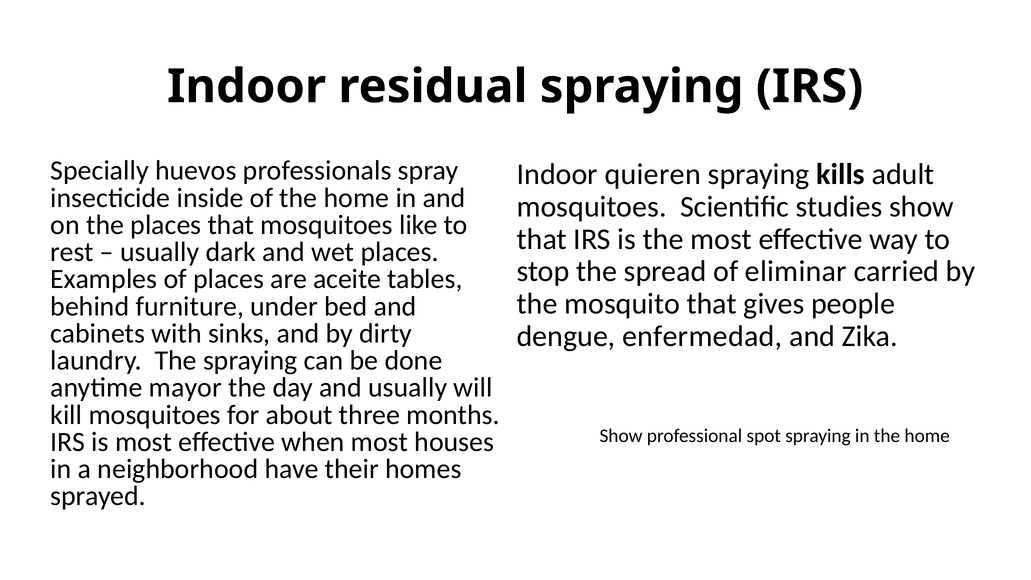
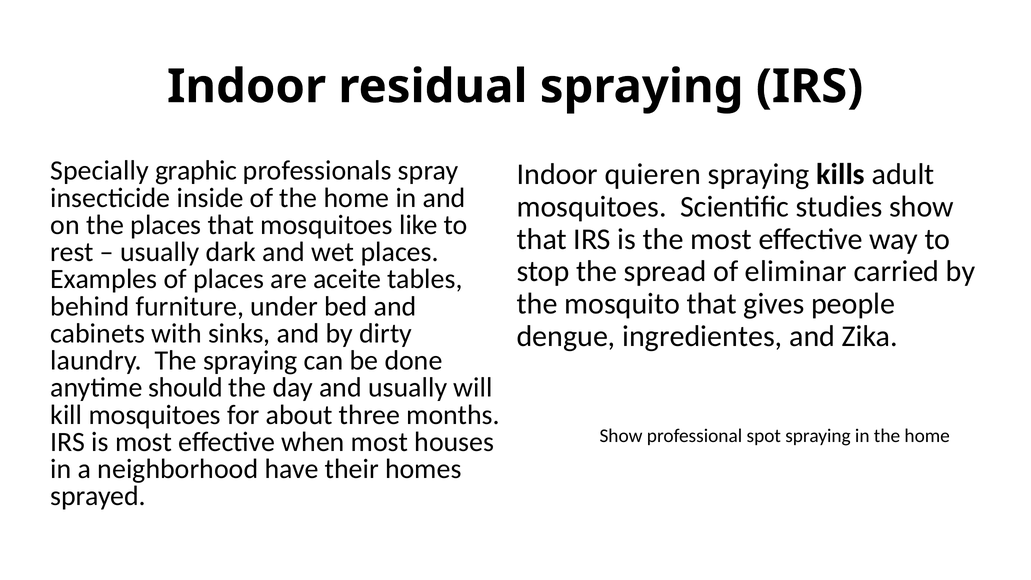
huevos: huevos -> graphic
enfermedad: enfermedad -> ingredientes
mayor: mayor -> should
